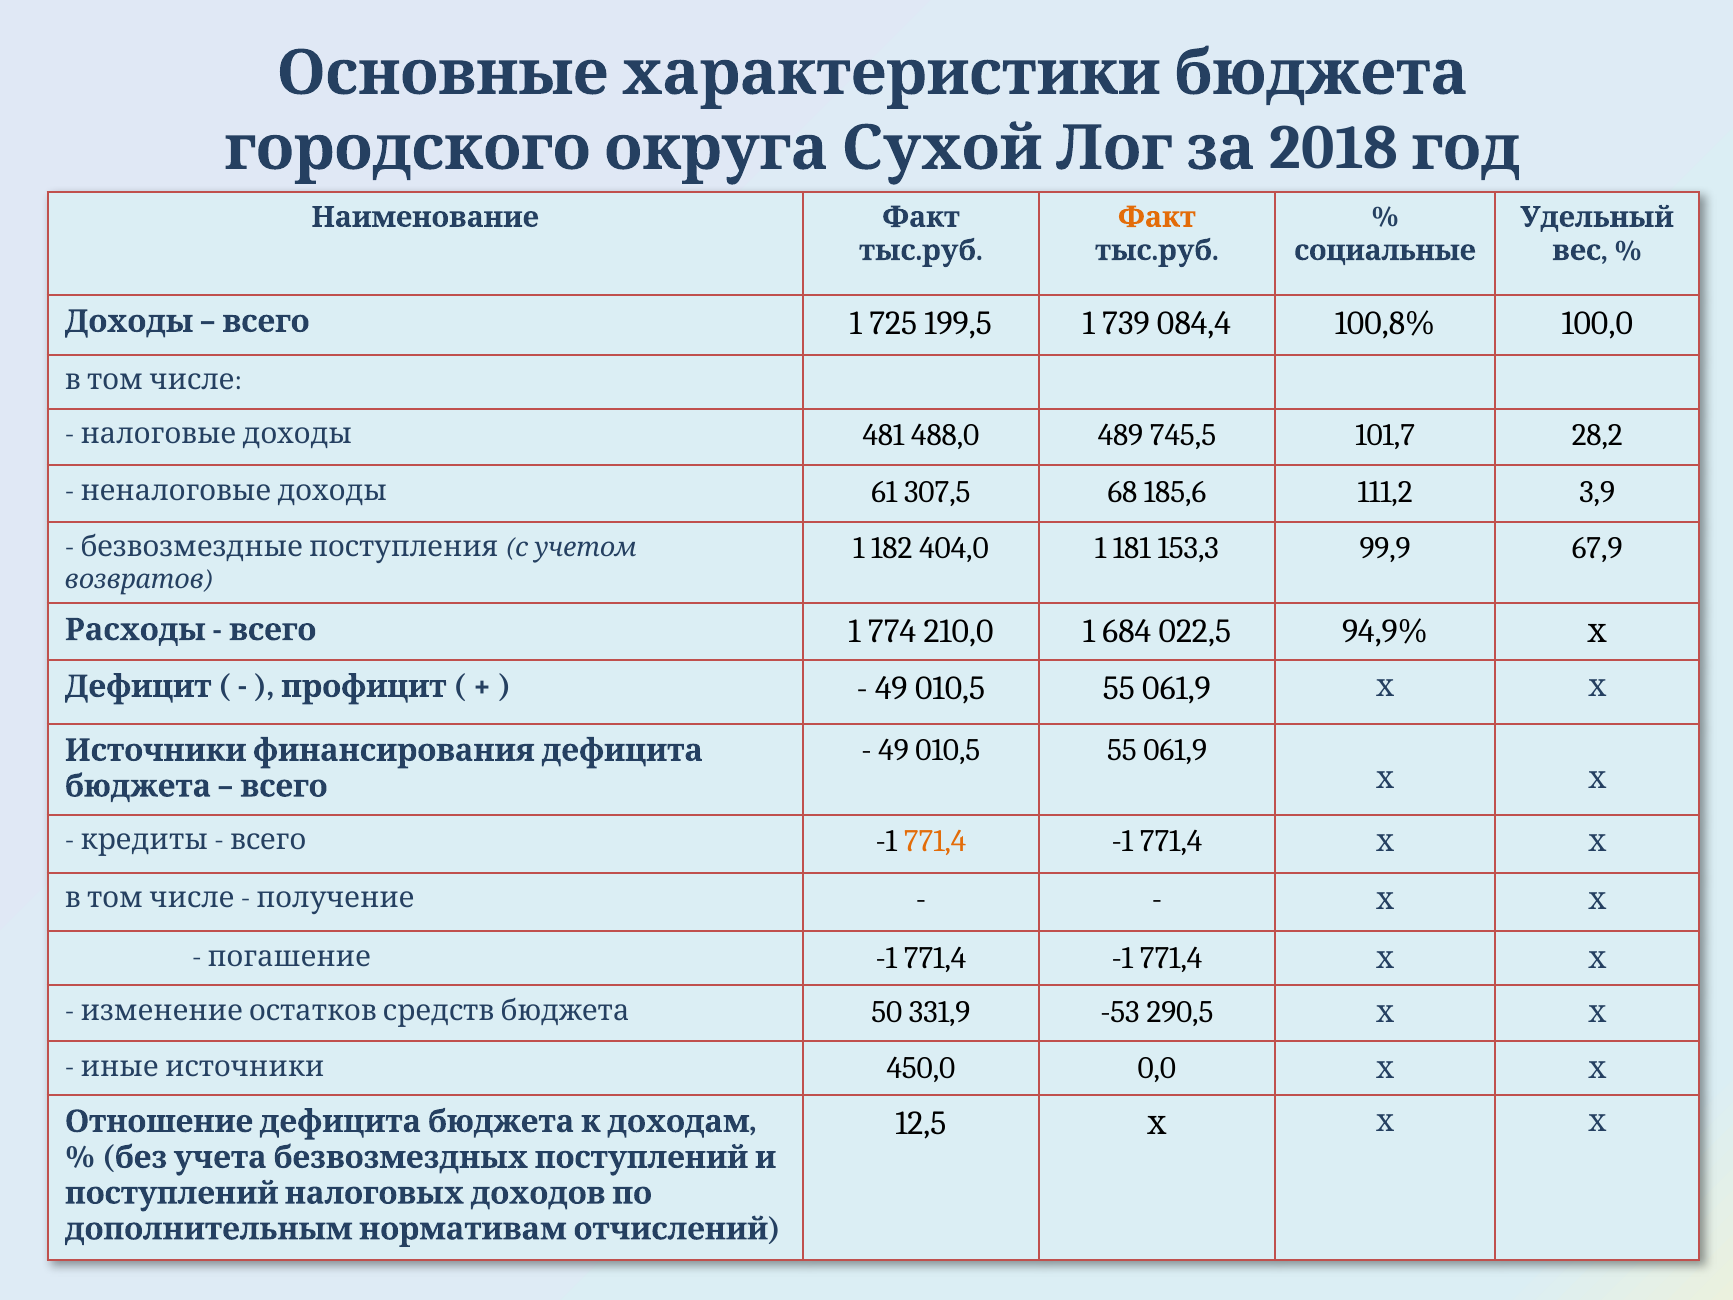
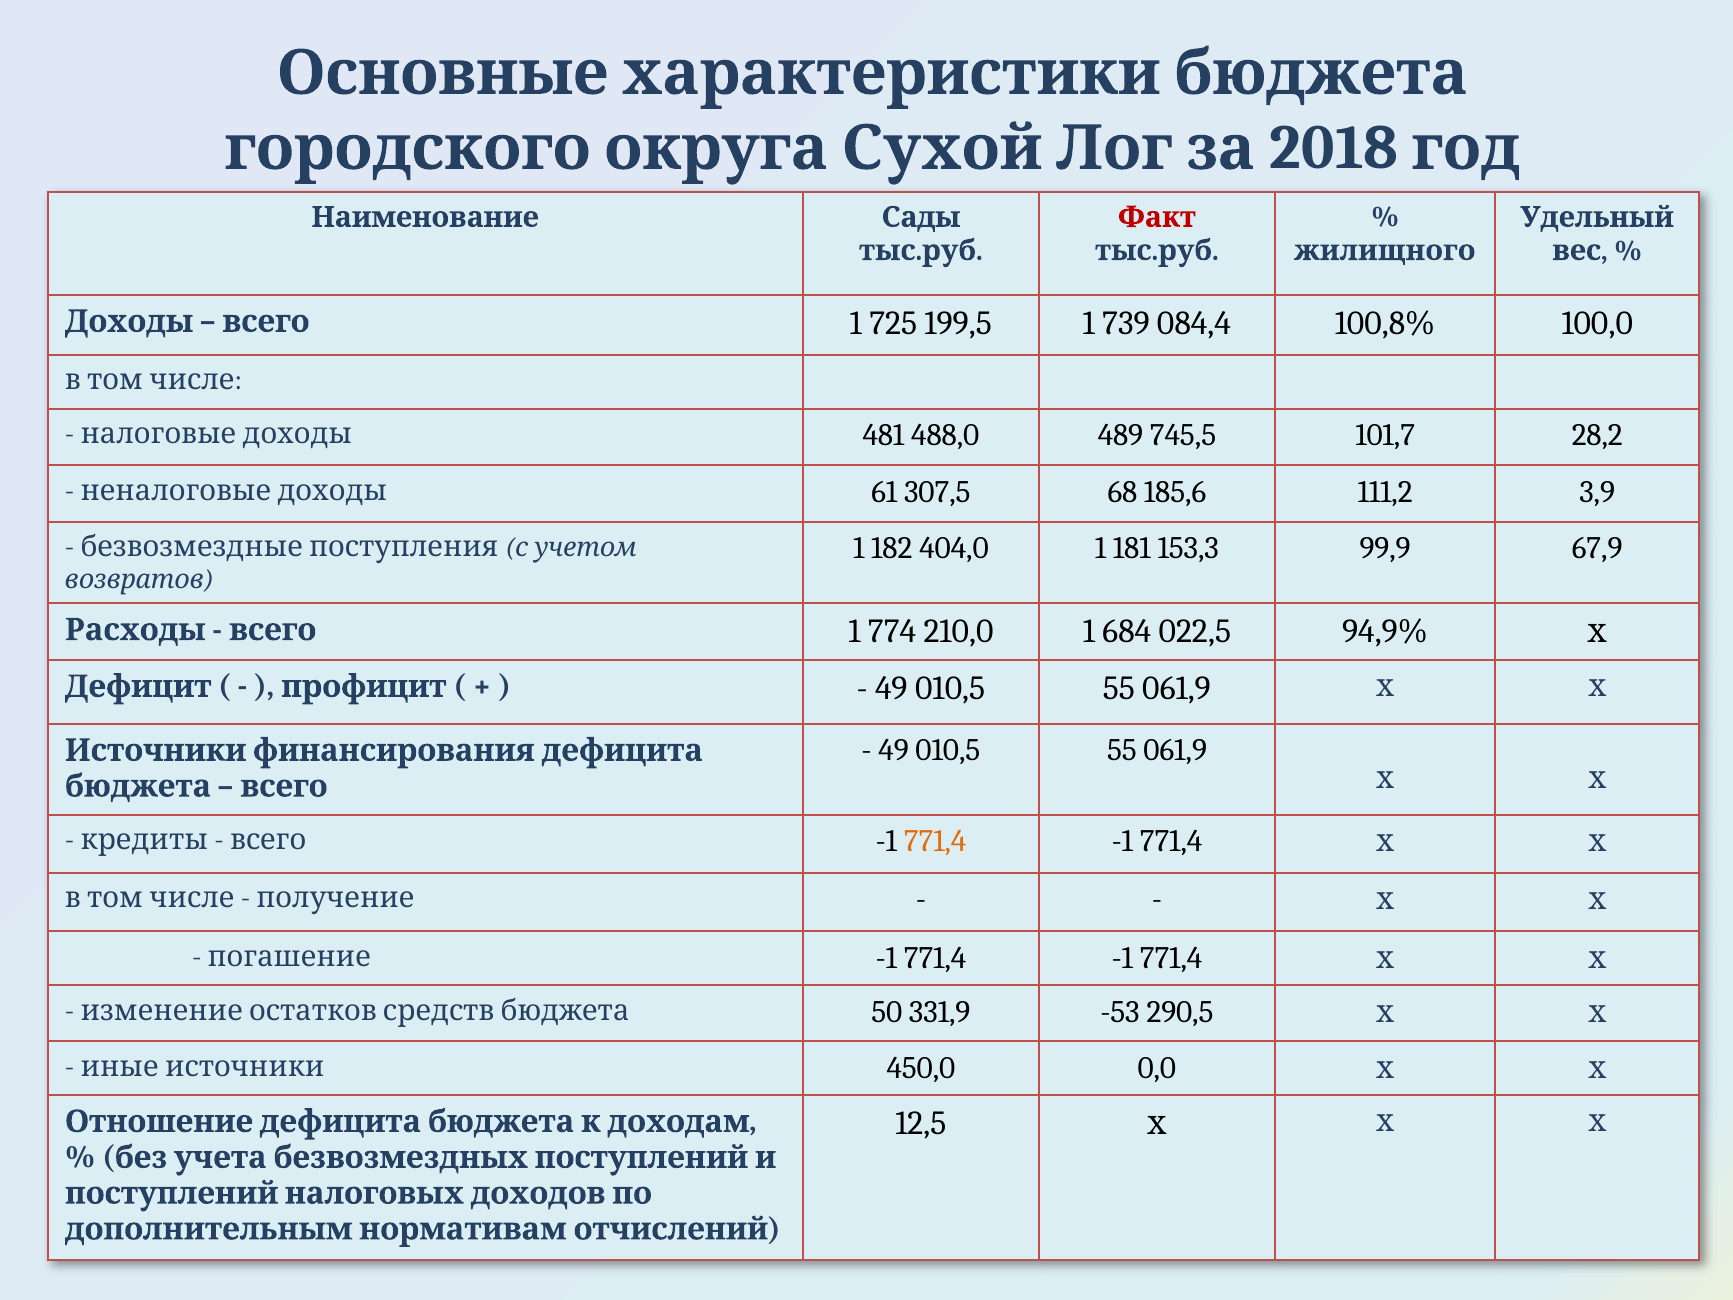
Наименование Факт: Факт -> Сады
Факт at (1157, 217) colour: orange -> red
социальные: социальные -> жилищного
